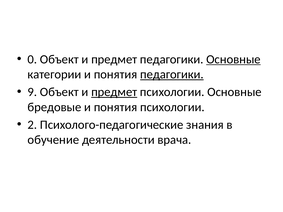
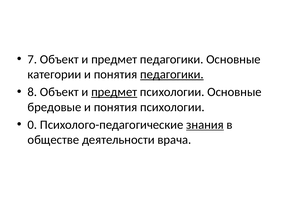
0: 0 -> 7
Основные at (233, 59) underline: present -> none
9: 9 -> 8
2: 2 -> 0
знания underline: none -> present
обучение: обучение -> обществе
